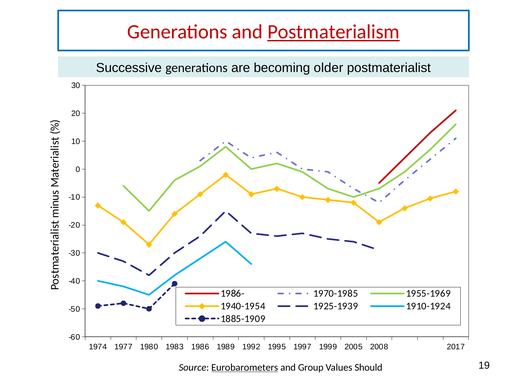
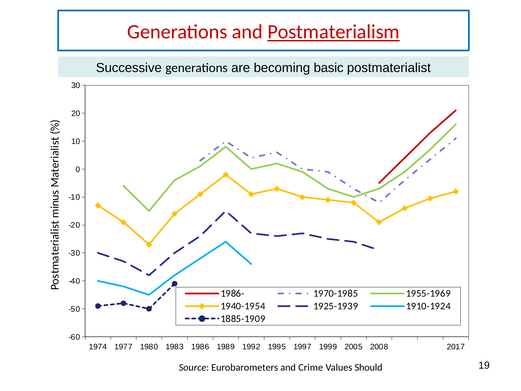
older: older -> basic
Eurobarometers underline: present -> none
Group: Group -> Crime
